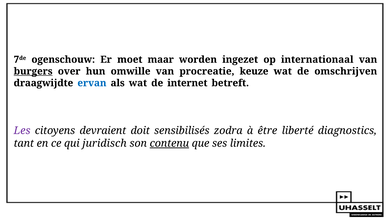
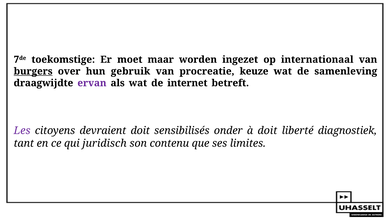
ogenschouw: ogenschouw -> toekomstige
omwille: omwille -> gebruik
omschrijven: omschrijven -> samenleving
ervan colour: blue -> purple
zodra: zodra -> onder
à être: être -> doit
diagnostics: diagnostics -> diagnostiek
contenu underline: present -> none
